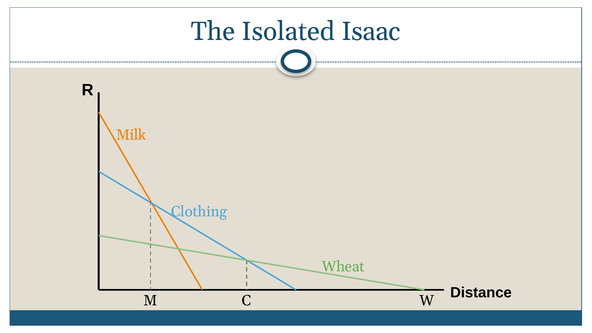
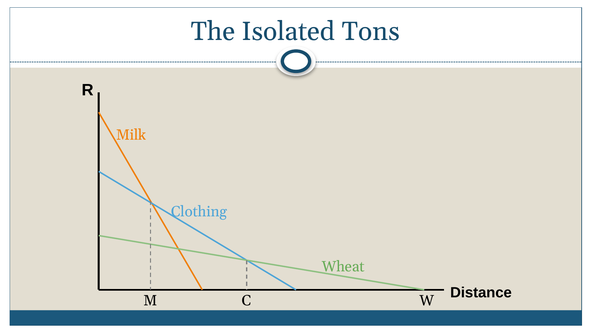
Isaac: Isaac -> Tons
